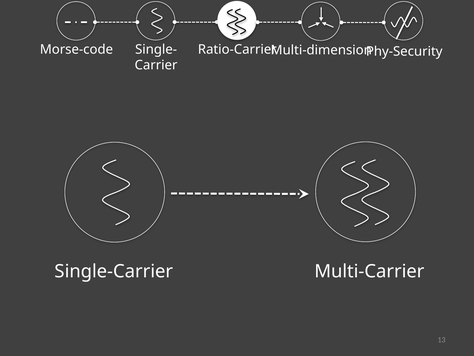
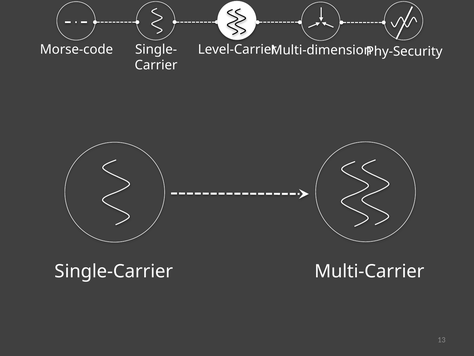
Ratio-Carrier: Ratio-Carrier -> Level-Carrier
